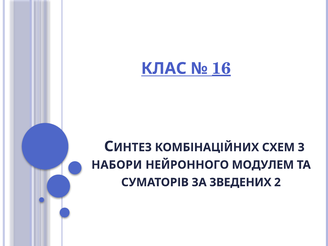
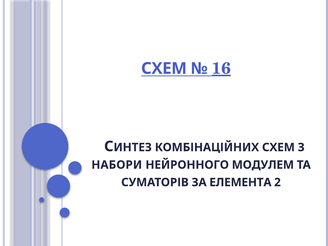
КЛАС at (164, 68): КЛАС -> СХЕМ
ЗВЕДЕНИХ: ЗВЕДЕНИХ -> ЕЛЕМЕНТА
